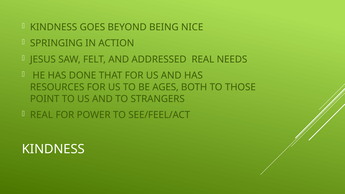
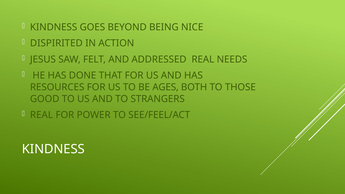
SPRINGING: SPRINGING -> DISPIRITED
POINT: POINT -> GOOD
